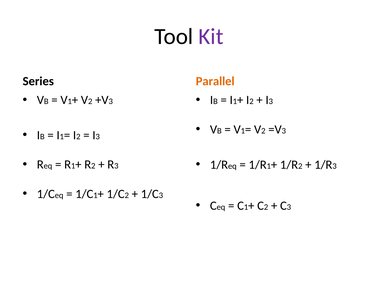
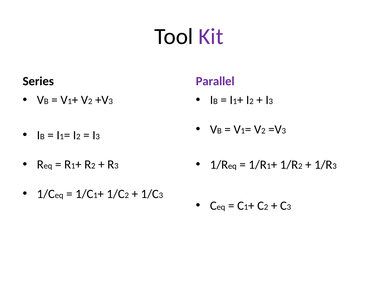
Parallel colour: orange -> purple
